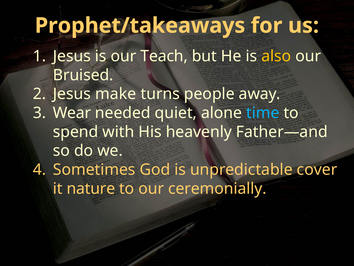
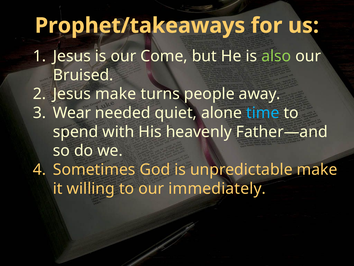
Teach: Teach -> Come
also colour: yellow -> light green
unpredictable cover: cover -> make
nature: nature -> willing
ceremonially: ceremonially -> immediately
